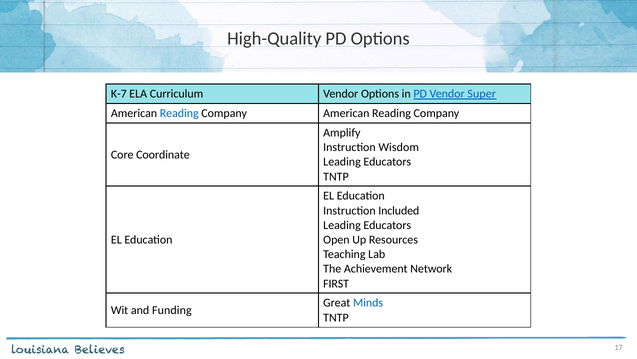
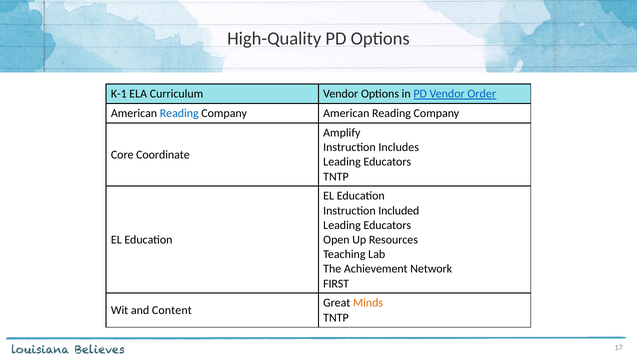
K-7: K-7 -> K-1
Super: Super -> Order
Wisdom: Wisdom -> Includes
Minds colour: blue -> orange
Funding: Funding -> Content
